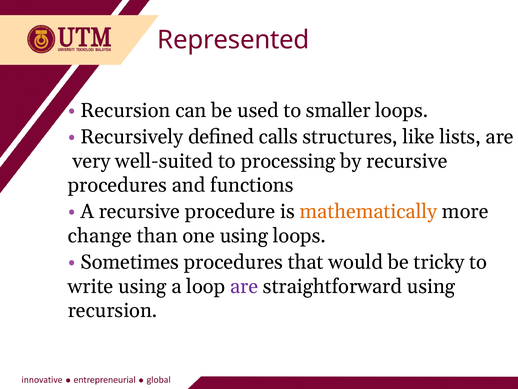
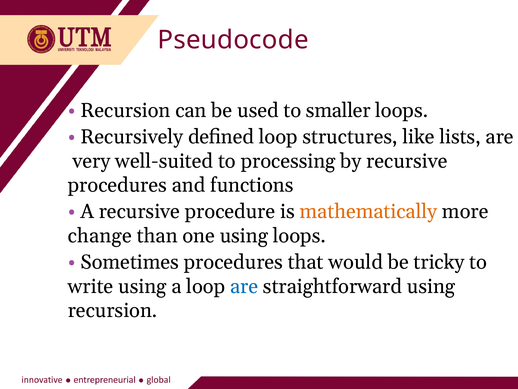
Represented: Represented -> Pseudocode
defined calls: calls -> loop
are at (244, 286) colour: purple -> blue
